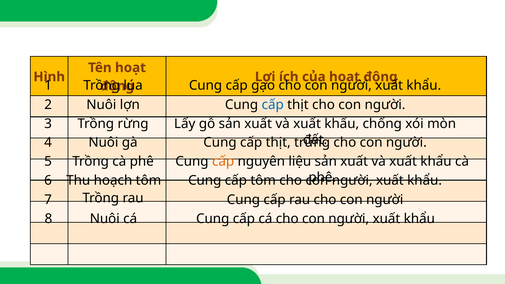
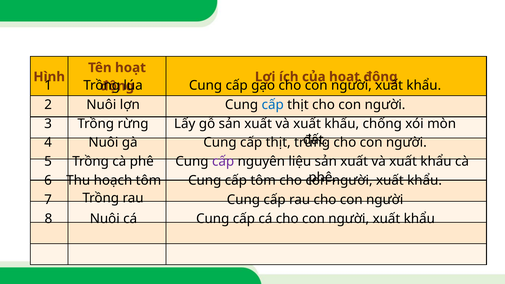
cấp at (223, 161) colour: orange -> purple
